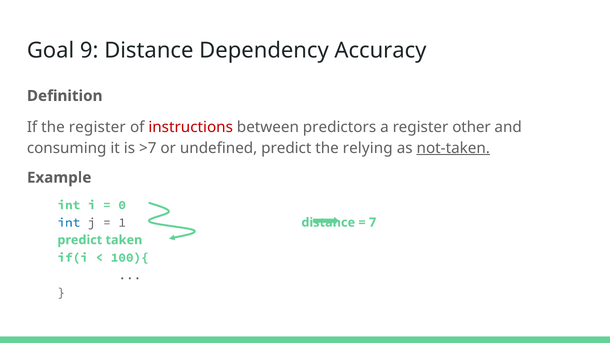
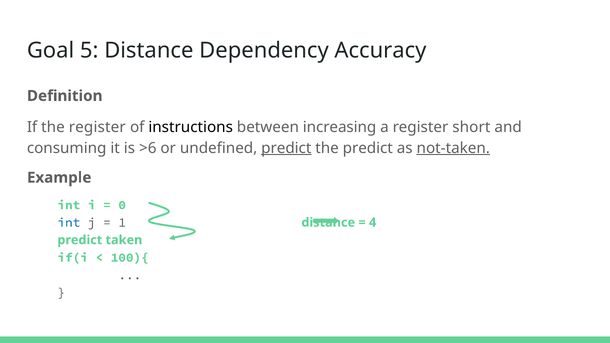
9: 9 -> 5
instructions colour: red -> black
predictors: predictors -> increasing
other: other -> short
>7: >7 -> >6
predict at (286, 148) underline: none -> present
the relying: relying -> predict
7: 7 -> 4
